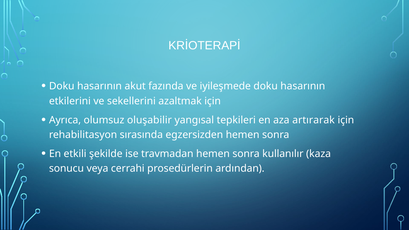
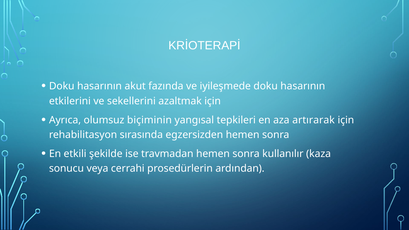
oluşabilir: oluşabilir -> biçiminin
